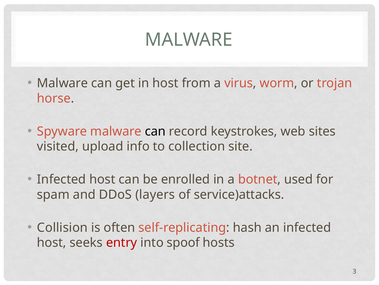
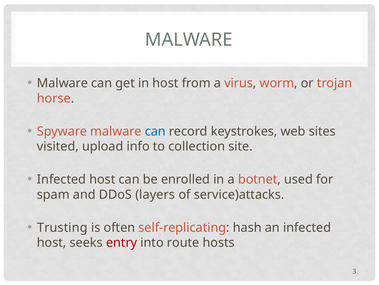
can at (155, 131) colour: black -> blue
Collision: Collision -> Trusting
spoof: spoof -> route
